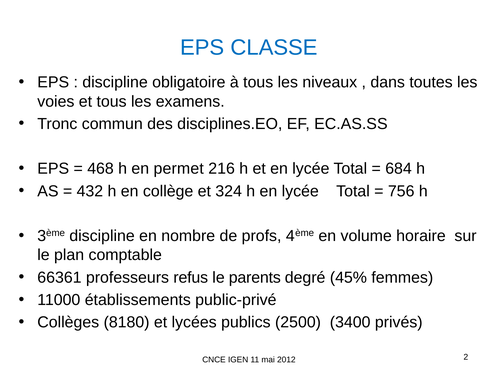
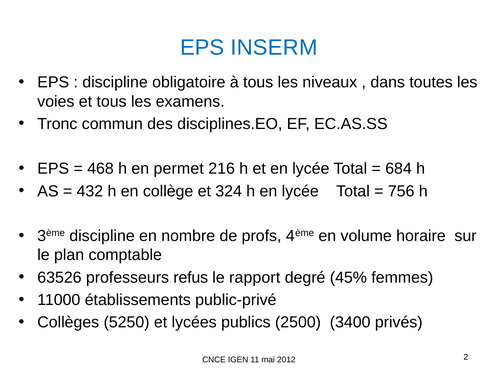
CLASSE: CLASSE -> INSERM
66361: 66361 -> 63526
parents: parents -> rapport
8180: 8180 -> 5250
